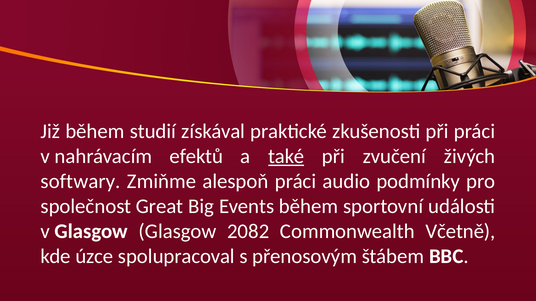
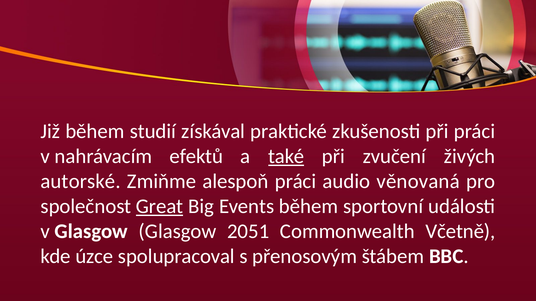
softwary: softwary -> autorské
podmínky: podmínky -> věnovaná
Great underline: none -> present
2082: 2082 -> 2051
